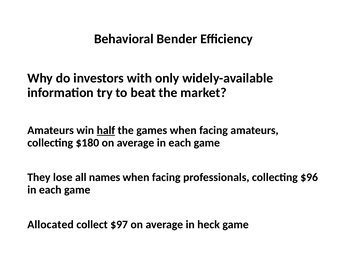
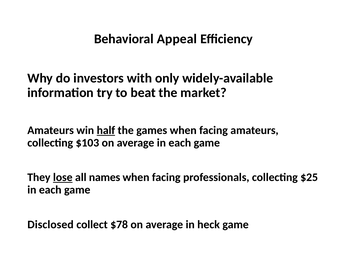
Bender: Bender -> Appeal
$180: $180 -> $103
lose underline: none -> present
$96: $96 -> $25
Allocated: Allocated -> Disclosed
$97: $97 -> $78
